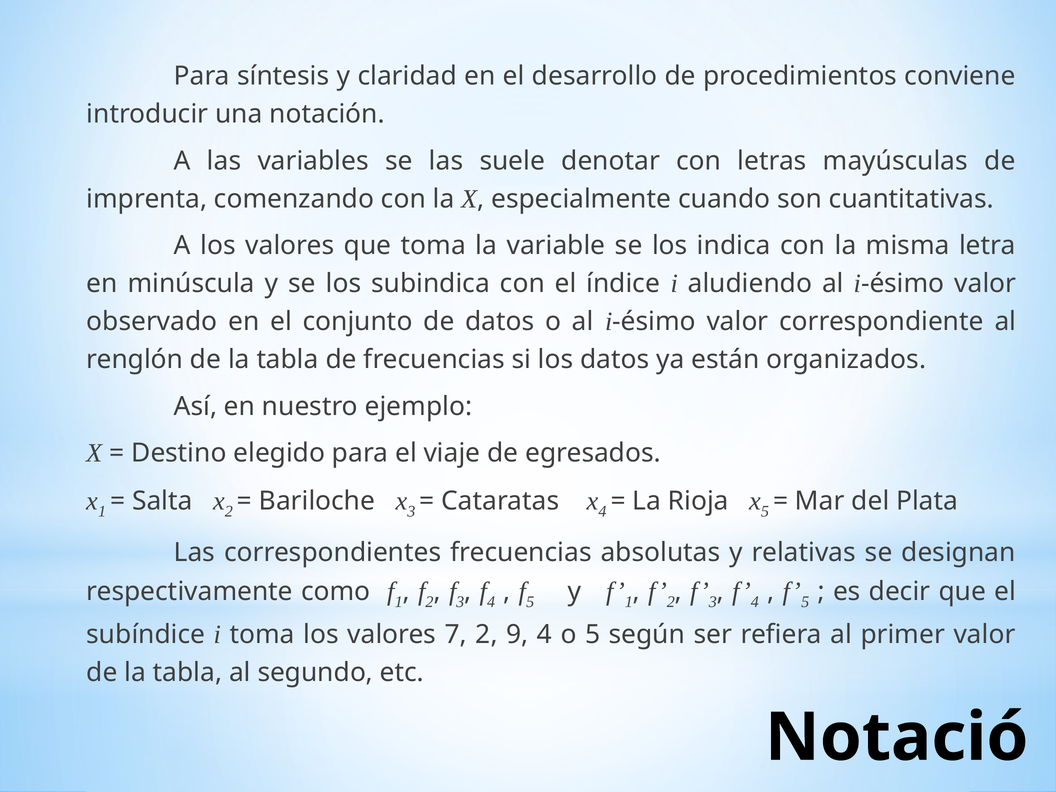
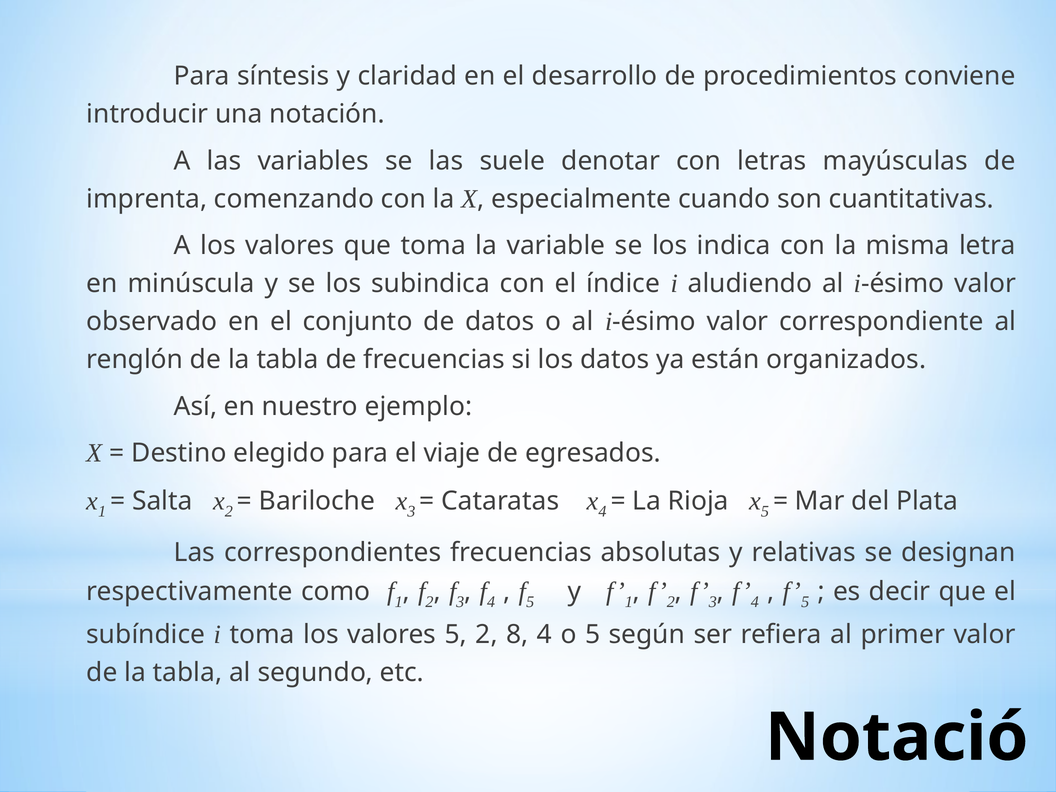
valores 7: 7 -> 5
9: 9 -> 8
